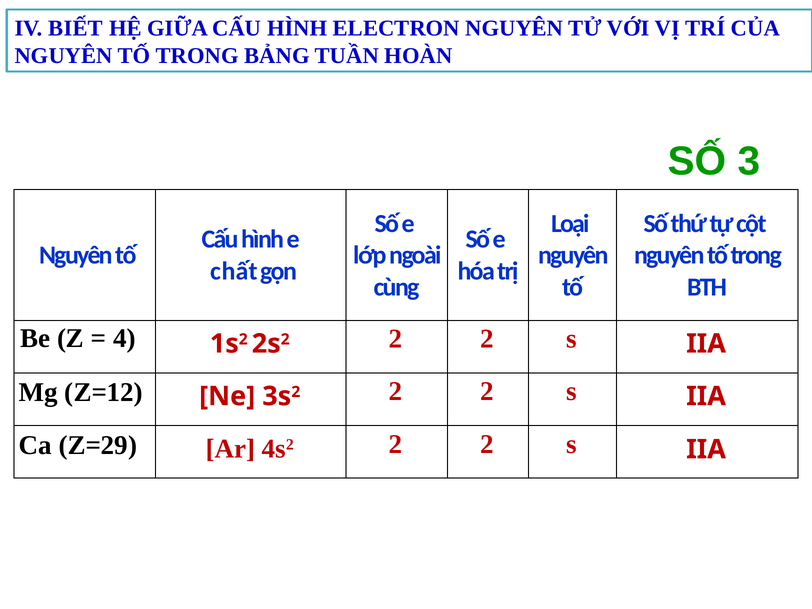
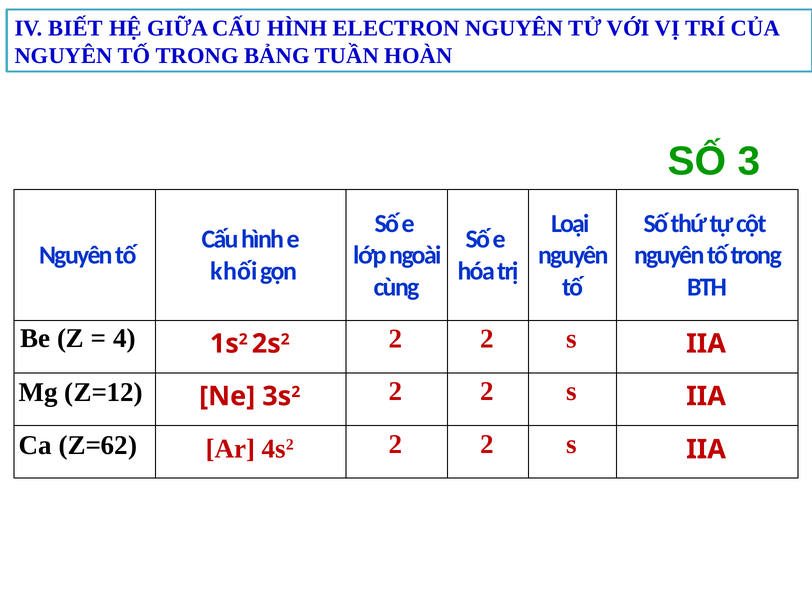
chất: chất -> khối
Z=29: Z=29 -> Z=62
